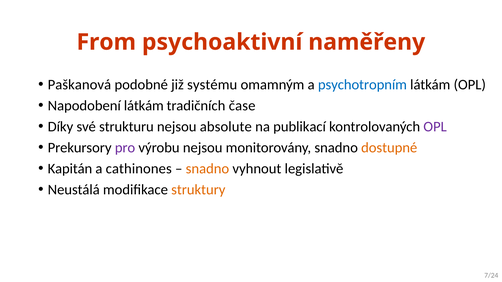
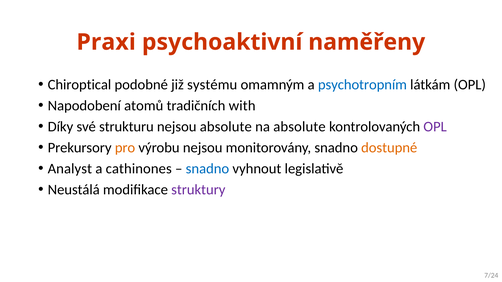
From: From -> Praxi
Paškanová: Paškanová -> Chiroptical
Napodobení látkám: látkám -> atomů
čase: čase -> with
na publikací: publikací -> absolute
pro colour: purple -> orange
Kapitán: Kapitán -> Analyst
snadno at (207, 169) colour: orange -> blue
struktury colour: orange -> purple
